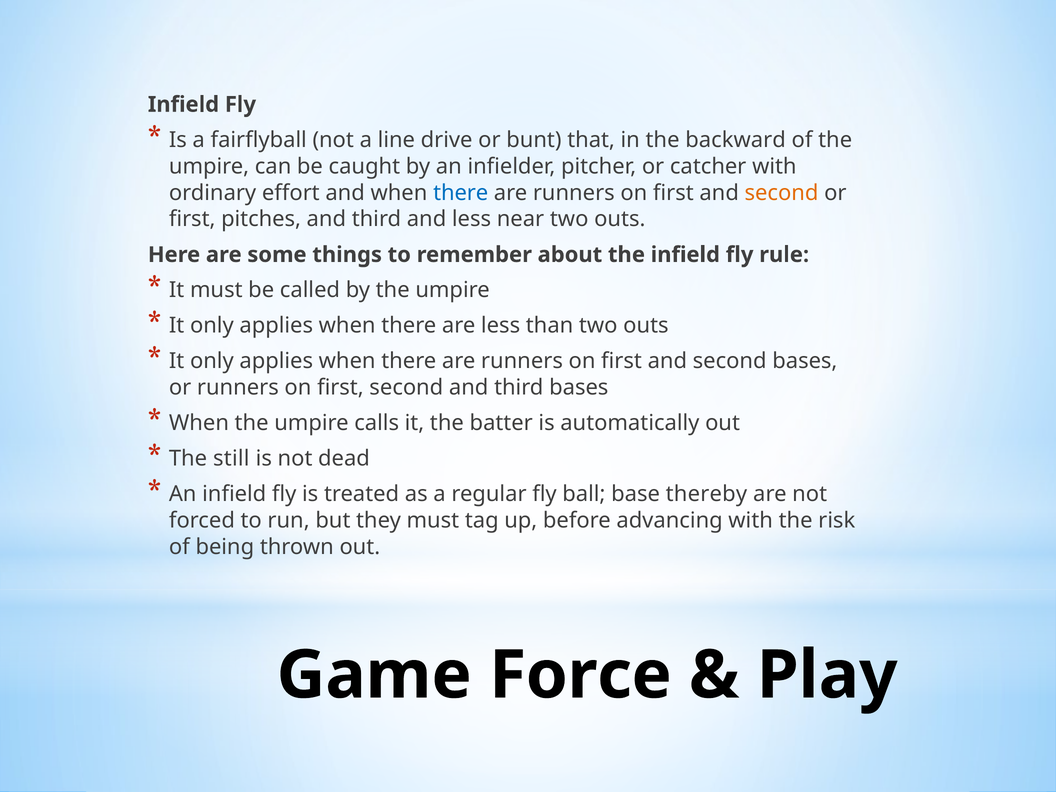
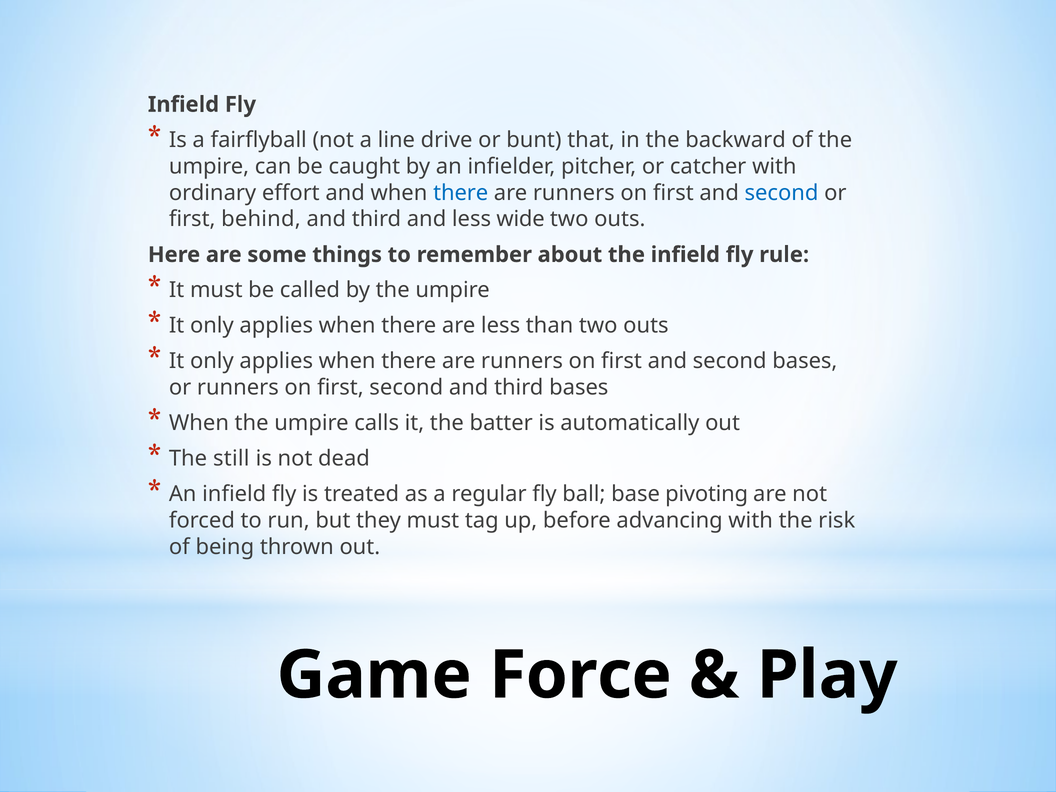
second at (781, 193) colour: orange -> blue
pitches: pitches -> behind
near: near -> wide
thereby: thereby -> pivoting
